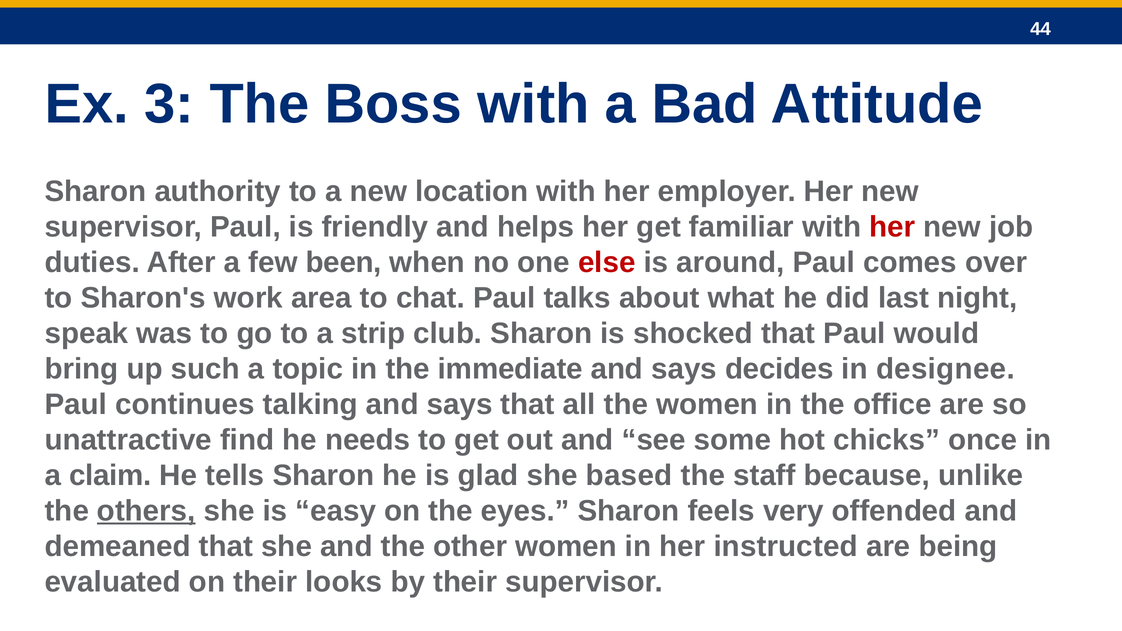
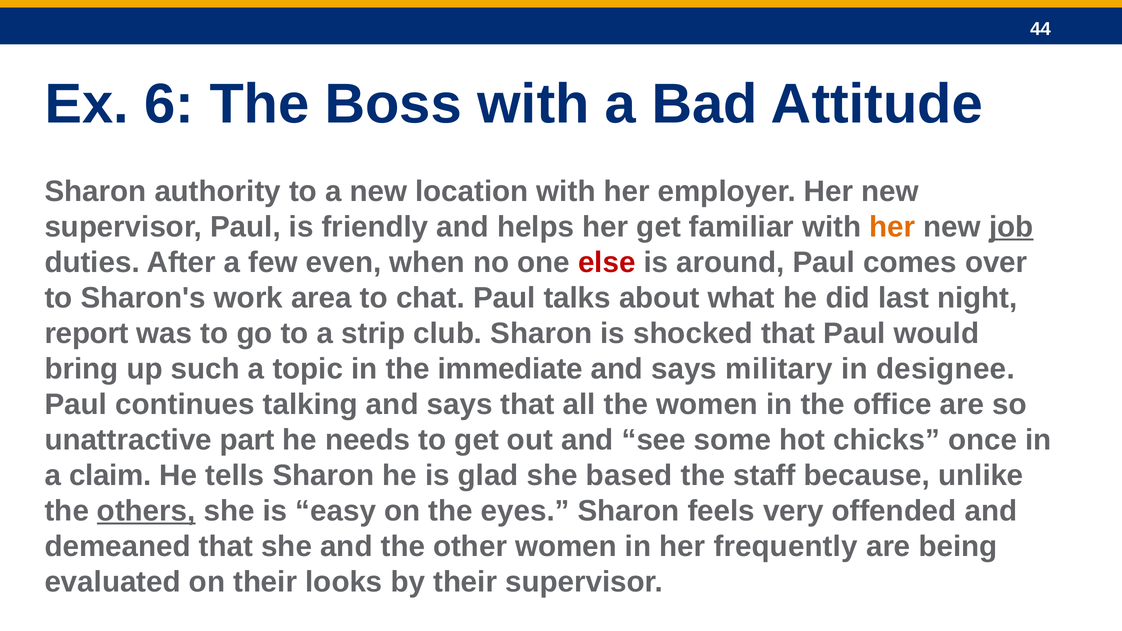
3: 3 -> 6
her at (892, 227) colour: red -> orange
job underline: none -> present
been: been -> even
speak: speak -> report
decides: decides -> military
find: find -> part
instructed: instructed -> frequently
